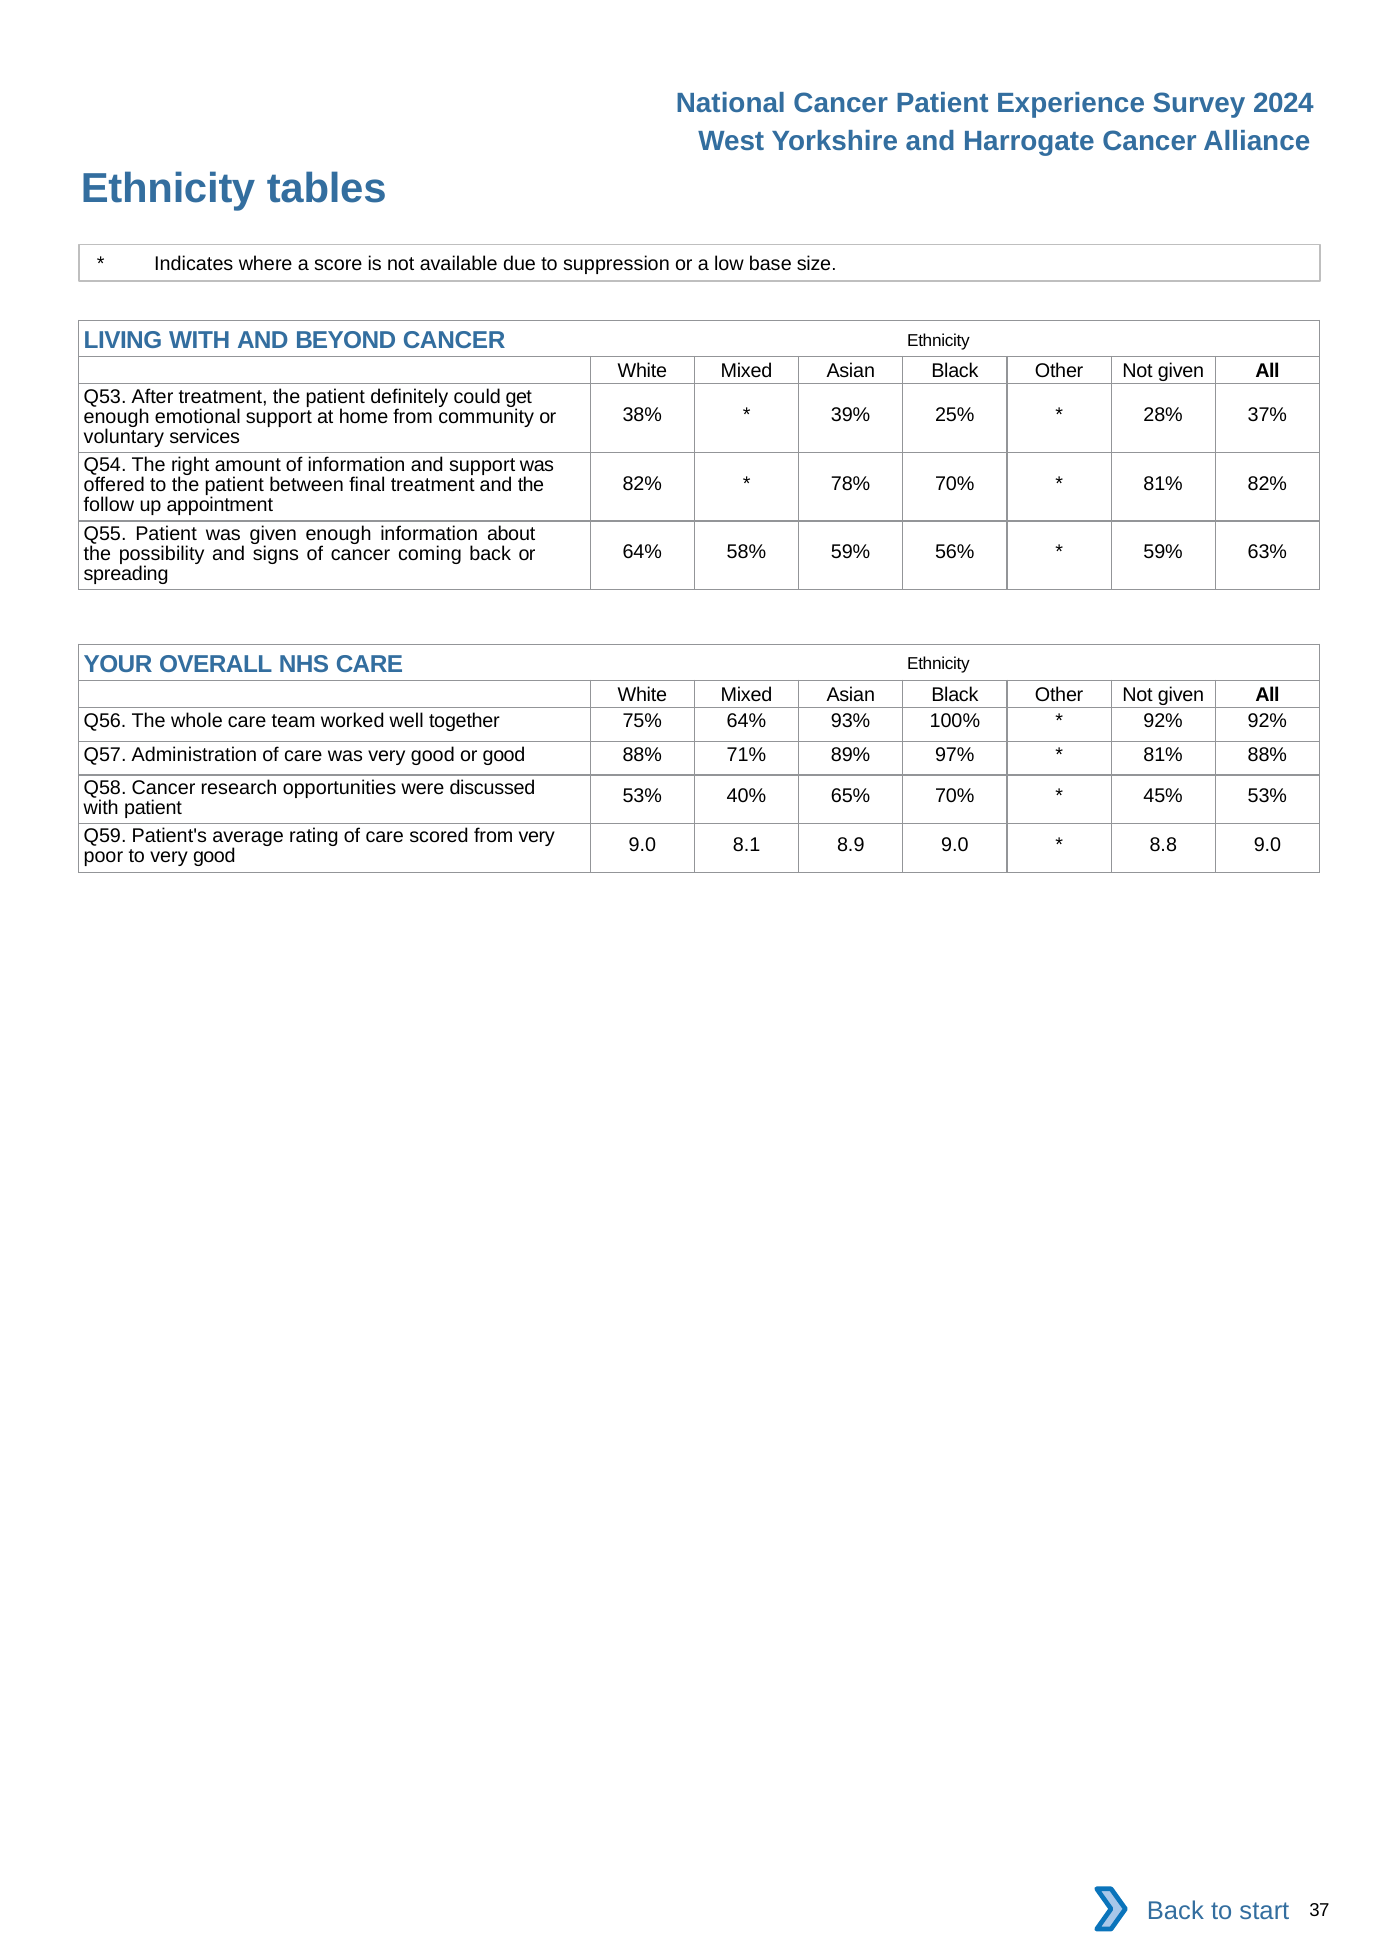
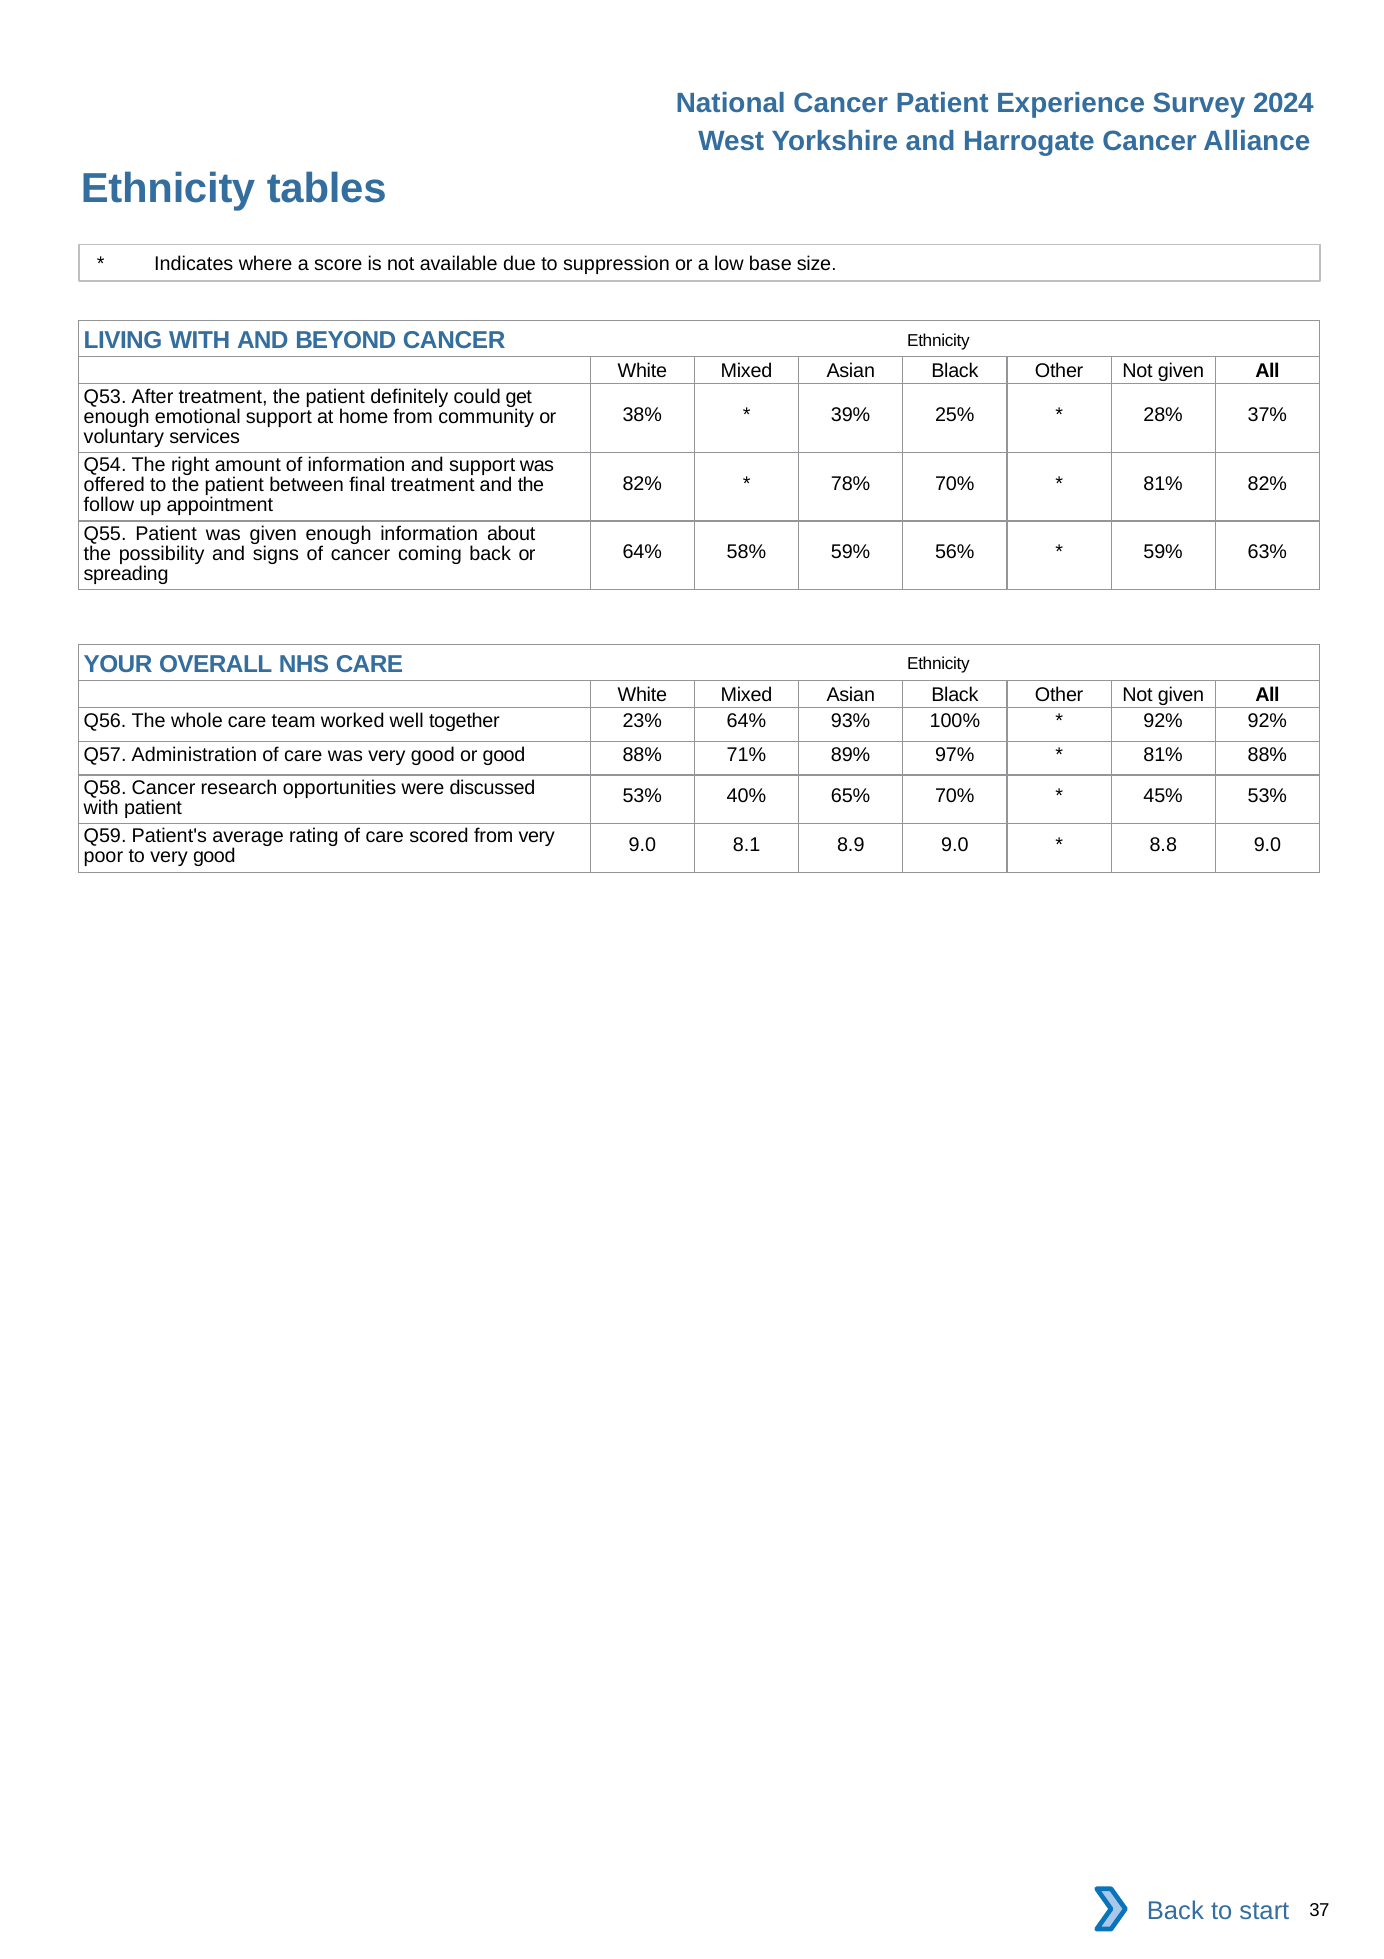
75%: 75% -> 23%
